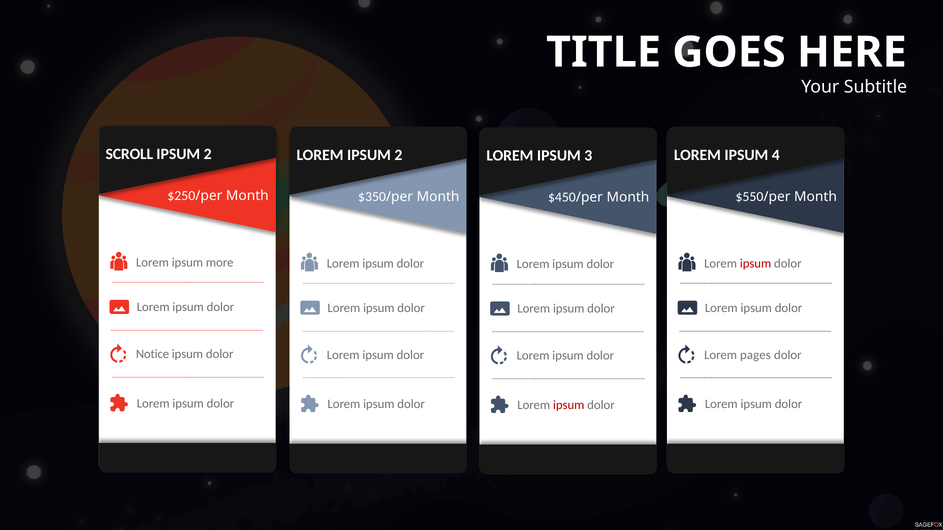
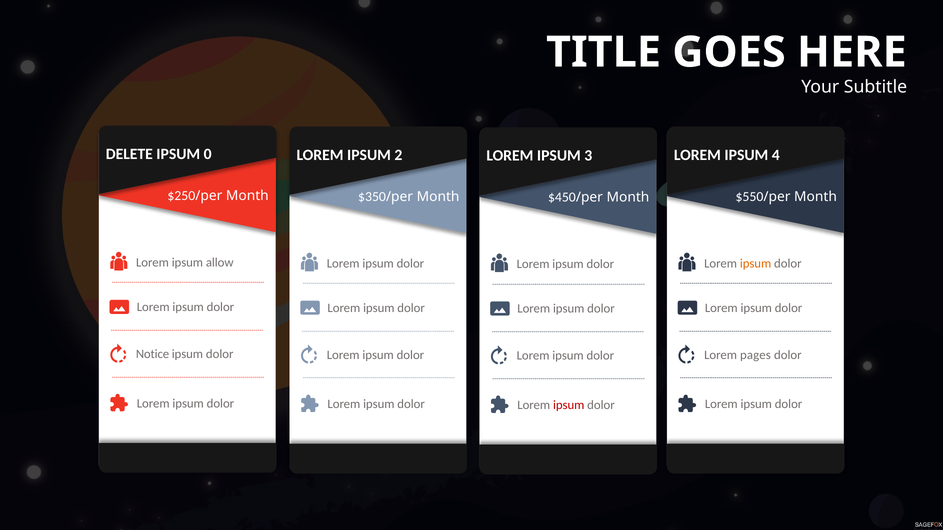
SCROLL: SCROLL -> DELETE
2 at (208, 154): 2 -> 0
more: more -> allow
ipsum at (756, 264) colour: red -> orange
